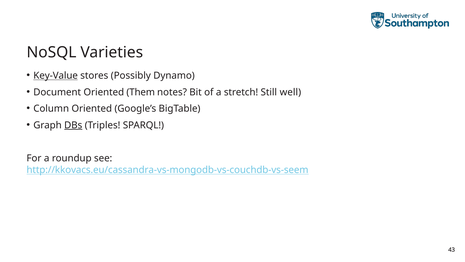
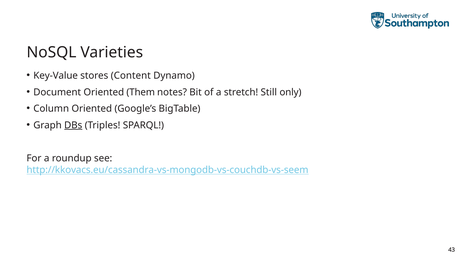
Key-Value underline: present -> none
Possibly: Possibly -> Content
well: well -> only
